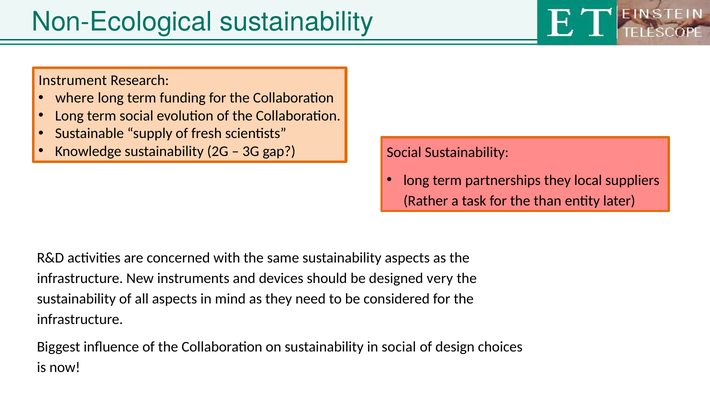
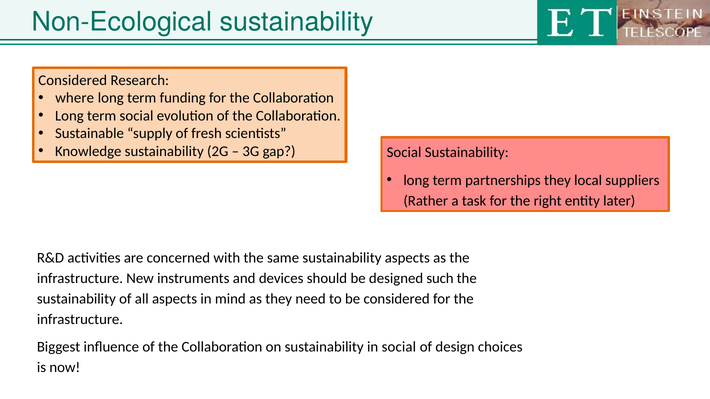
Instrument at (73, 80): Instrument -> Considered
than: than -> right
very: very -> such
